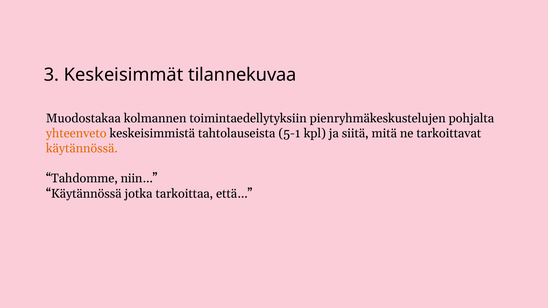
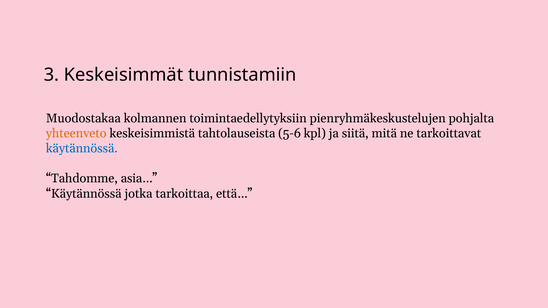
tilannekuvaa: tilannekuvaa -> tunnistamiin
5-1: 5-1 -> 5-6
käytännössä at (82, 148) colour: orange -> blue
niin…: niin… -> asia…
